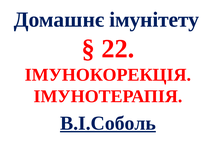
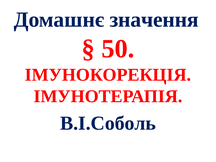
імунітету: імунітету -> значення
22: 22 -> 50
В.І.Соболь underline: present -> none
